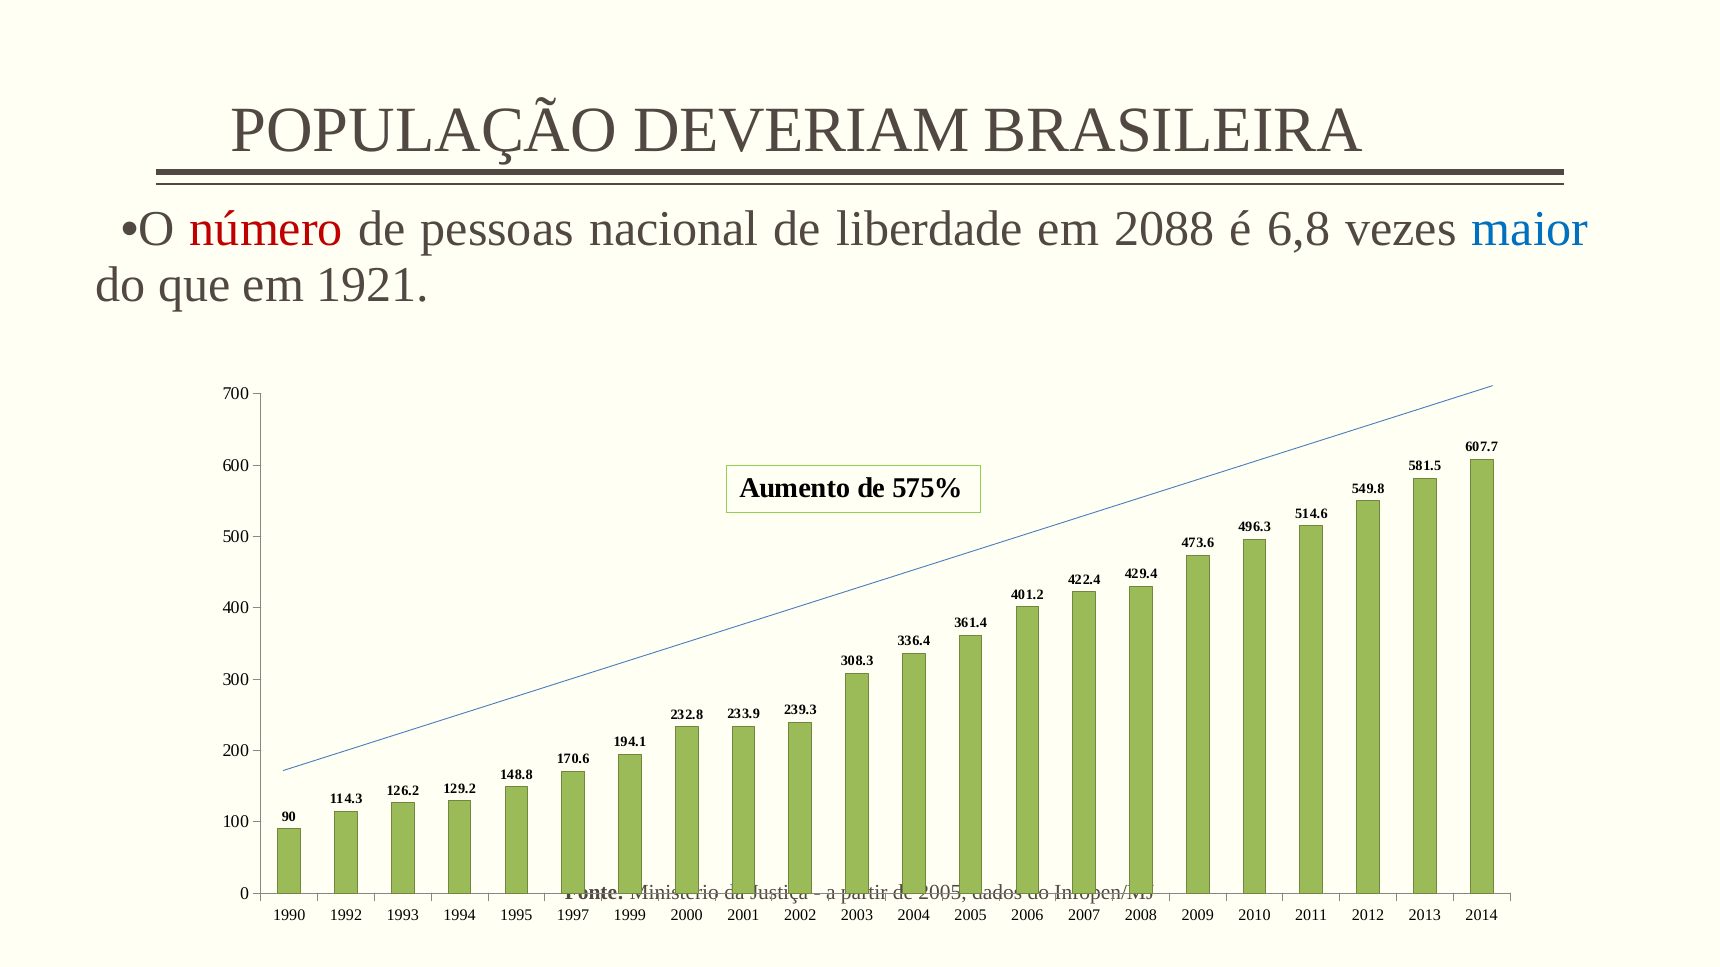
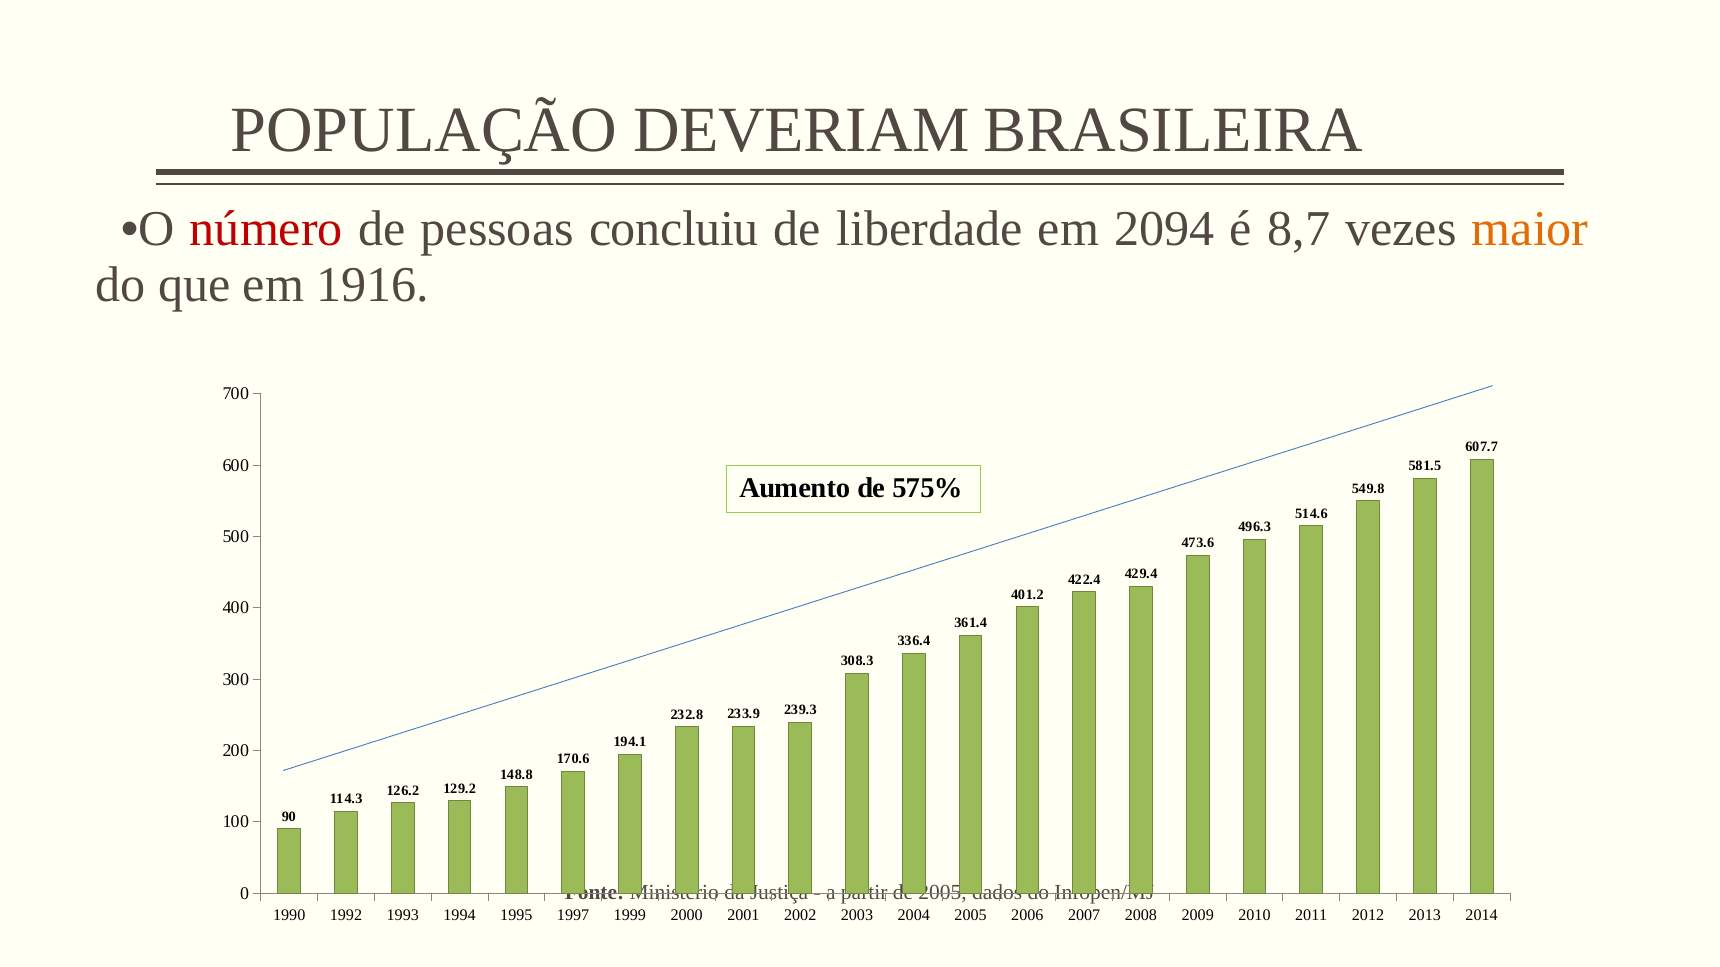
nacional: nacional -> concluiu
2088: 2088 -> 2094
6,8: 6,8 -> 8,7
maior colour: blue -> orange
1921: 1921 -> 1916
